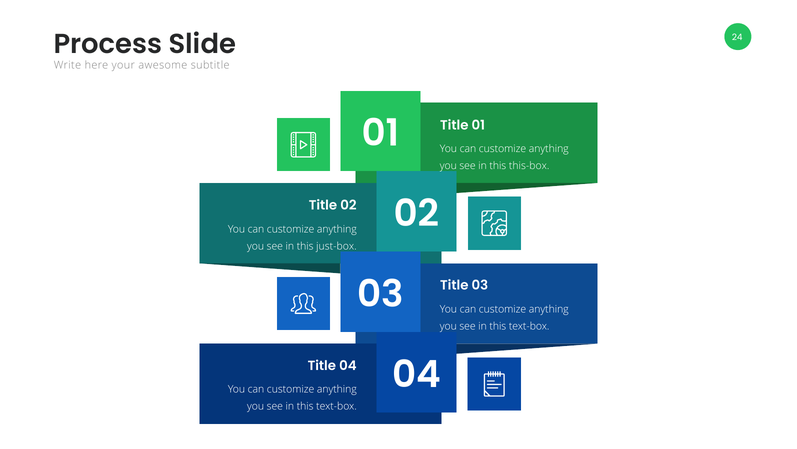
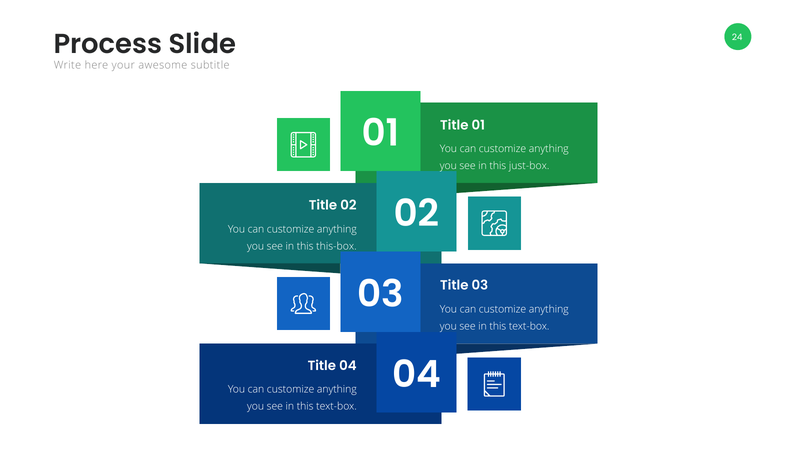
this-box: this-box -> just-box
just-box: just-box -> this-box
